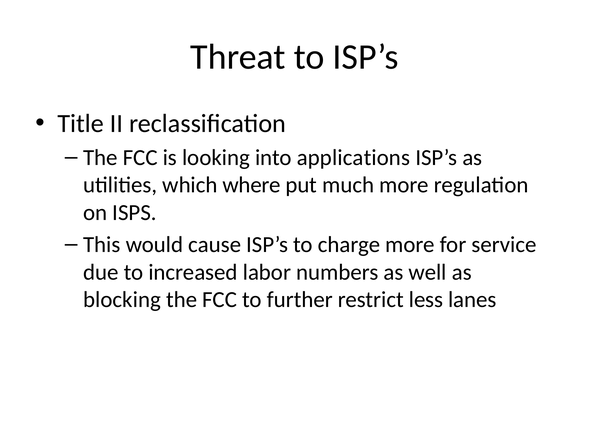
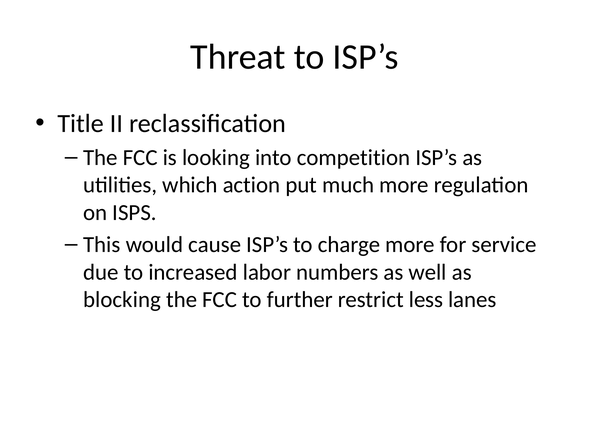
applications: applications -> competition
where: where -> action
